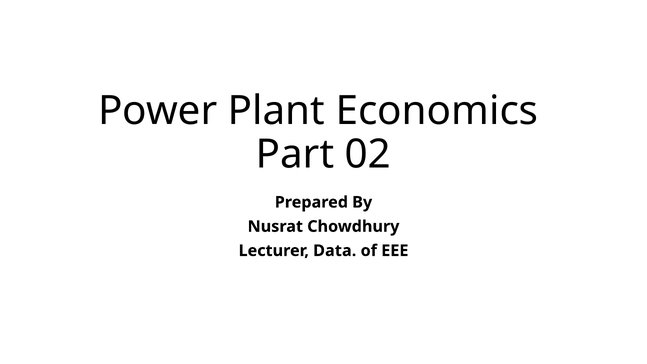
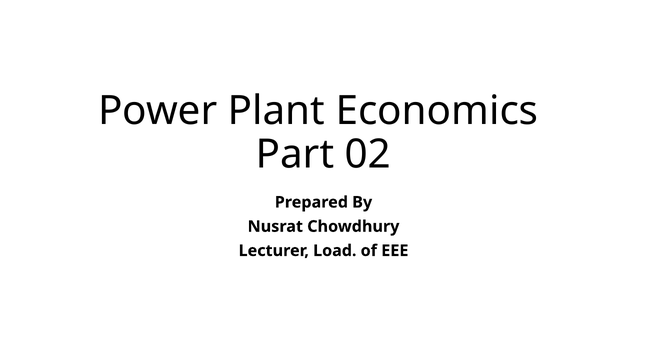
Data: Data -> Load
